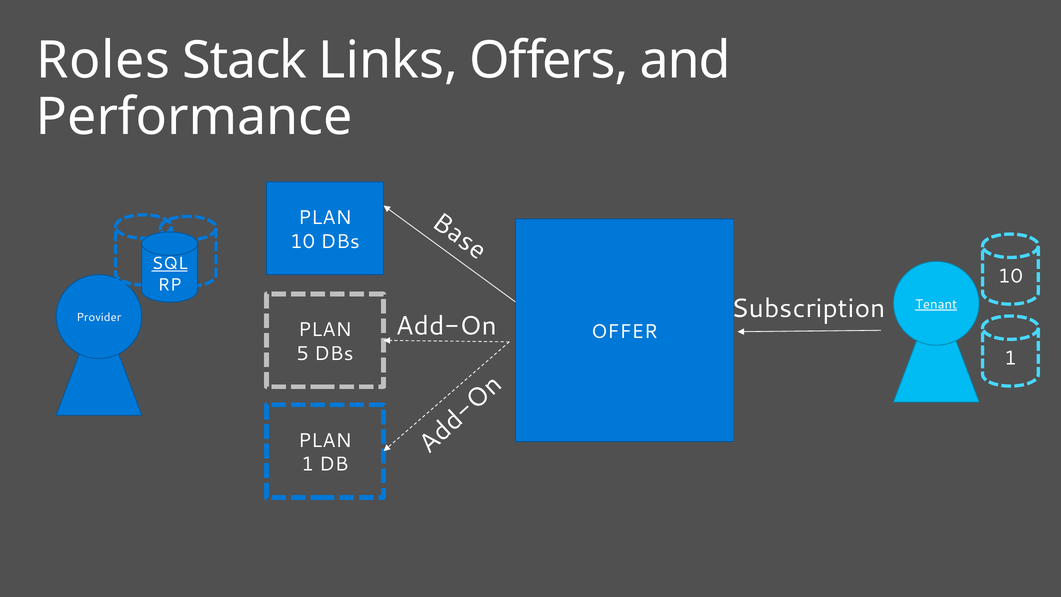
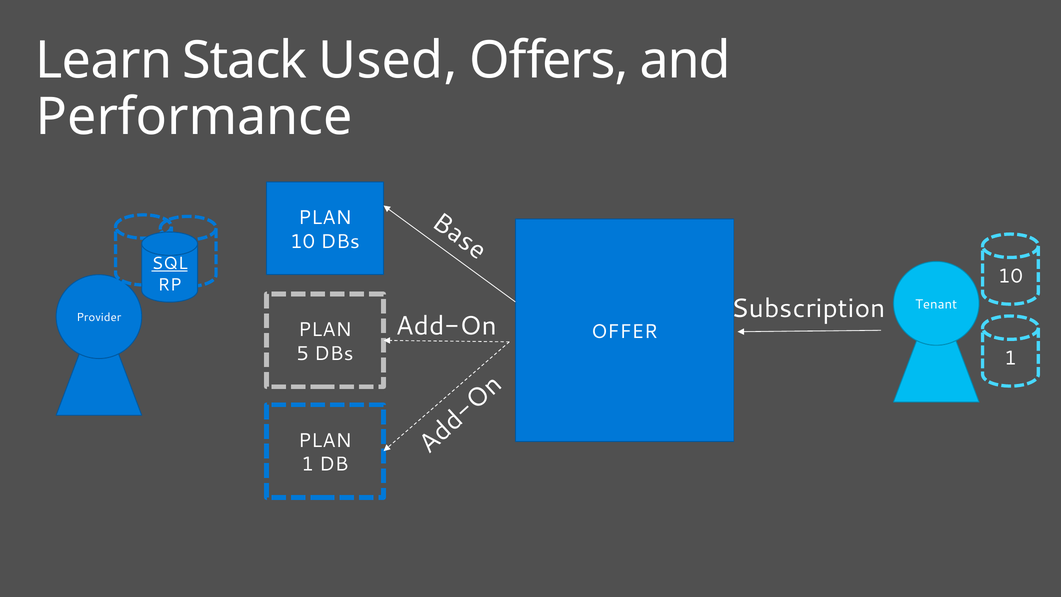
Roles: Roles -> Learn
Links: Links -> Used
Tenant underline: present -> none
